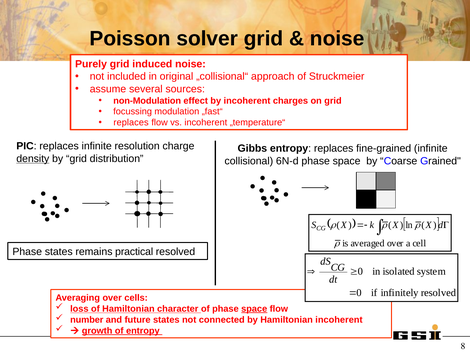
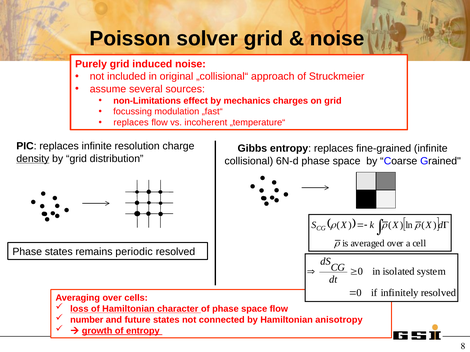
non-Modulation: non-Modulation -> non-Limitations
by incoherent: incoherent -> mechanics
practical: practical -> periodic
space at (254, 309) underline: present -> none
Hamiltonian incoherent: incoherent -> anisotropy
